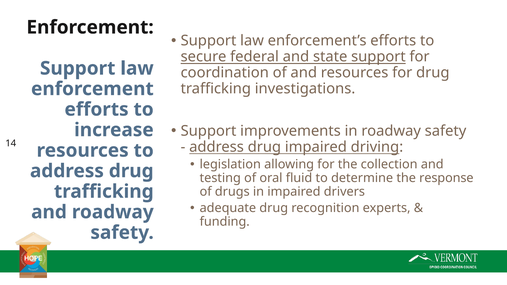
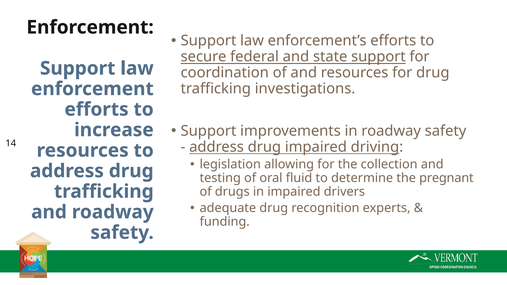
response: response -> pregnant
